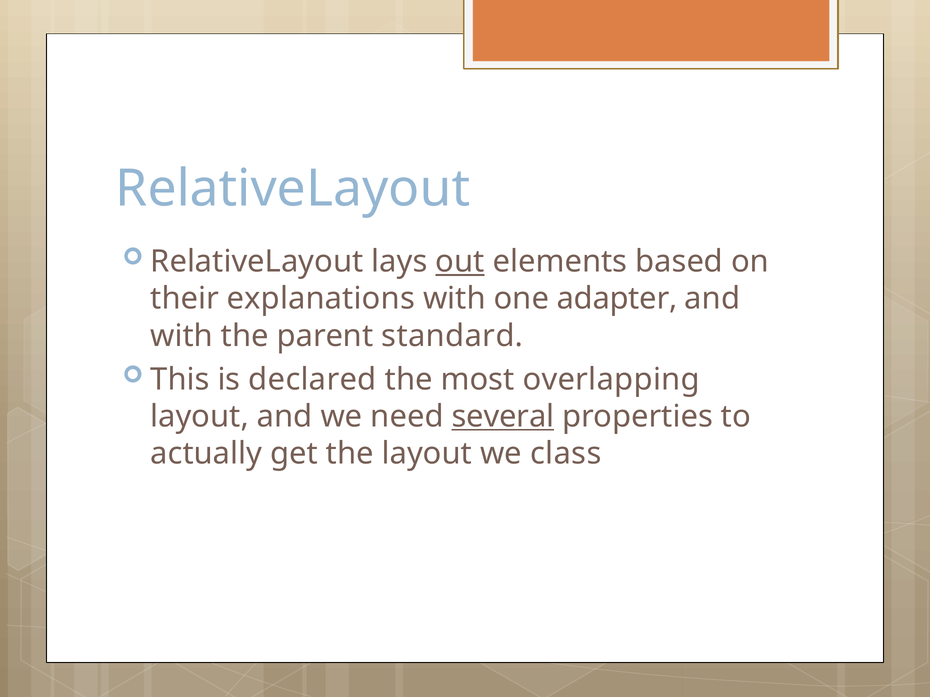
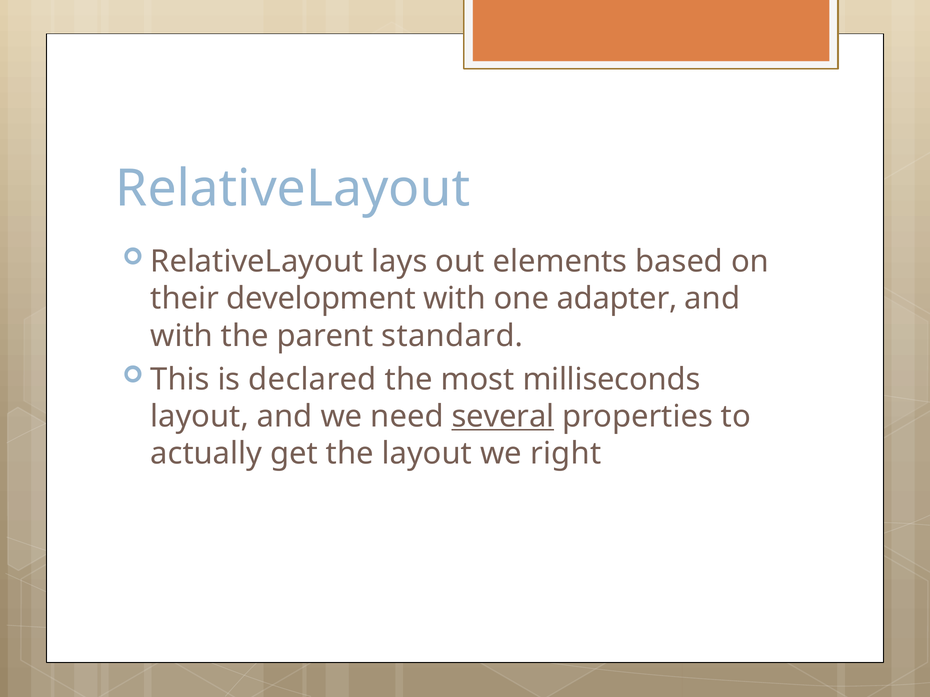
out underline: present -> none
explanations: explanations -> development
overlapping: overlapping -> milliseconds
class: class -> right
